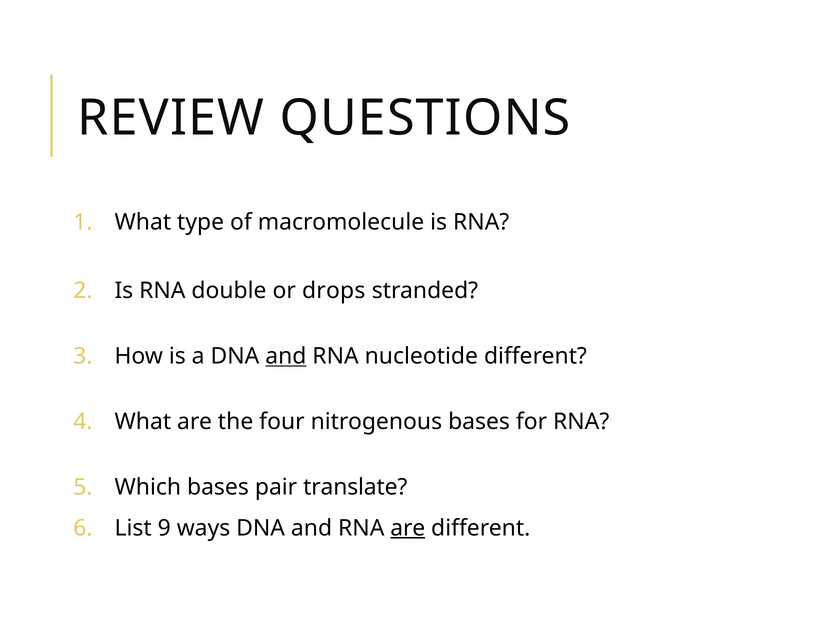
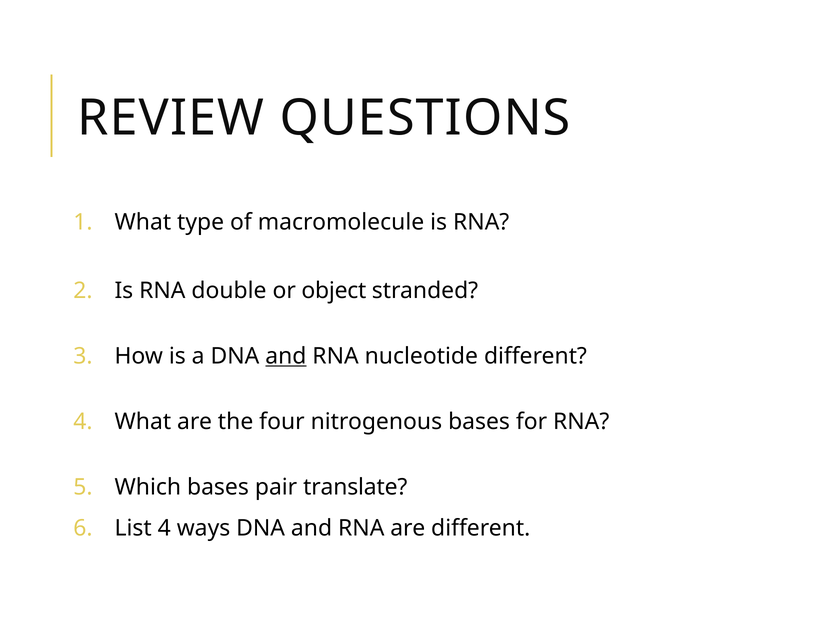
drops: drops -> object
List 9: 9 -> 4
are at (408, 528) underline: present -> none
